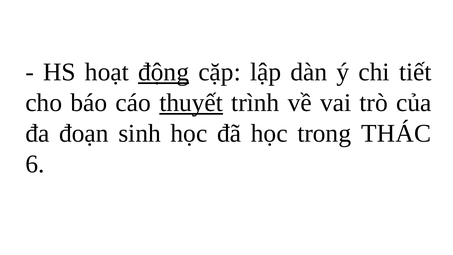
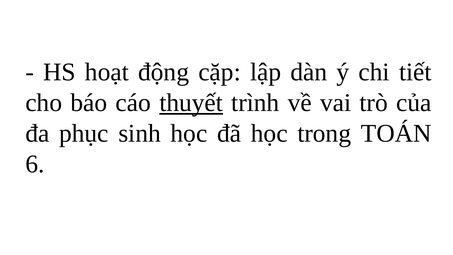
động underline: present -> none
đoạn: đoạn -> phục
THÁC: THÁC -> TOÁN
